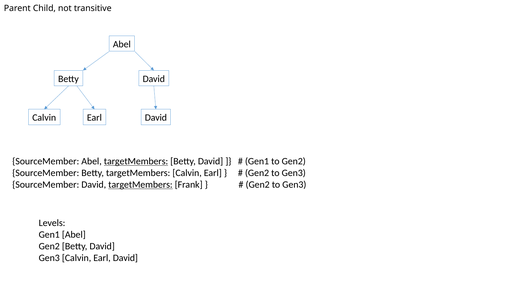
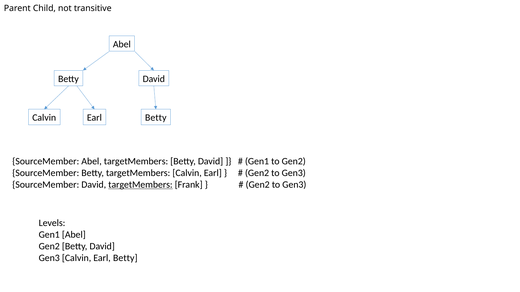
David at (156, 118): David -> Betty
targetMembers at (136, 162) underline: present -> none
Calvin Earl David: David -> Betty
